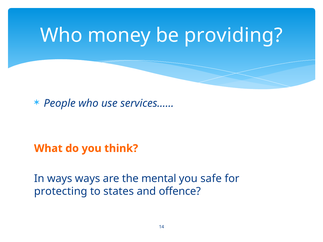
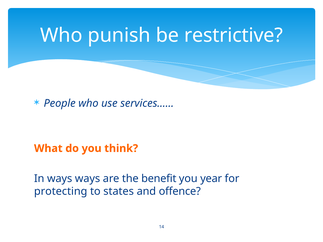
money: money -> punish
providing: providing -> restrictive
mental: mental -> benefit
safe: safe -> year
